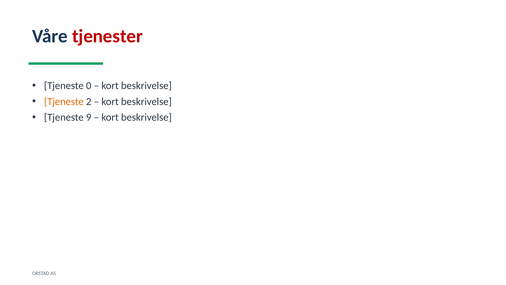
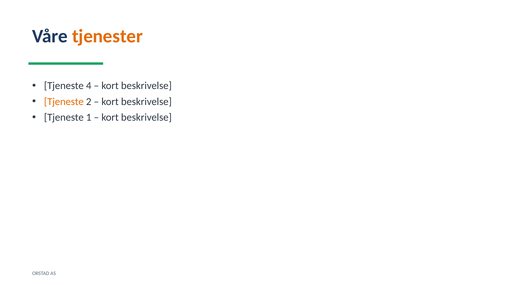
tjenester colour: red -> orange
0: 0 -> 4
9: 9 -> 1
